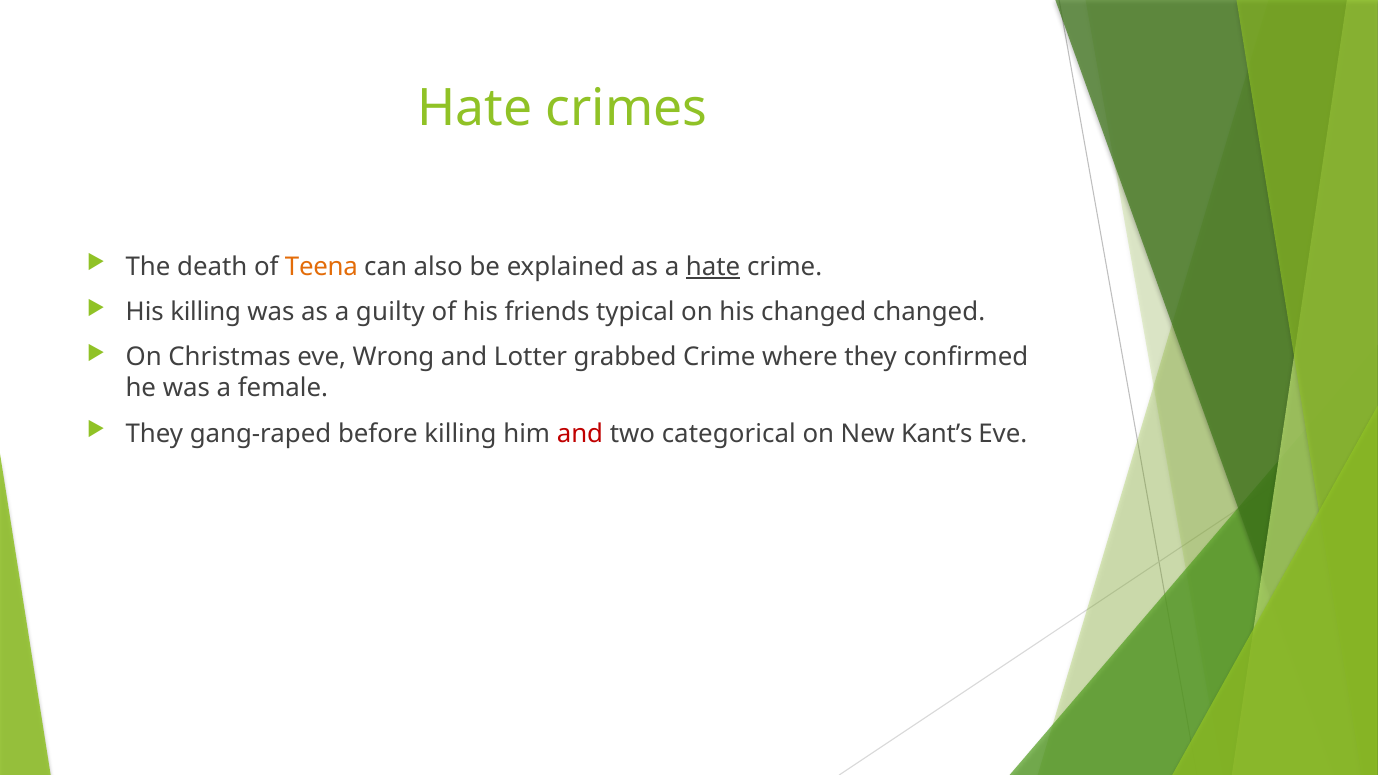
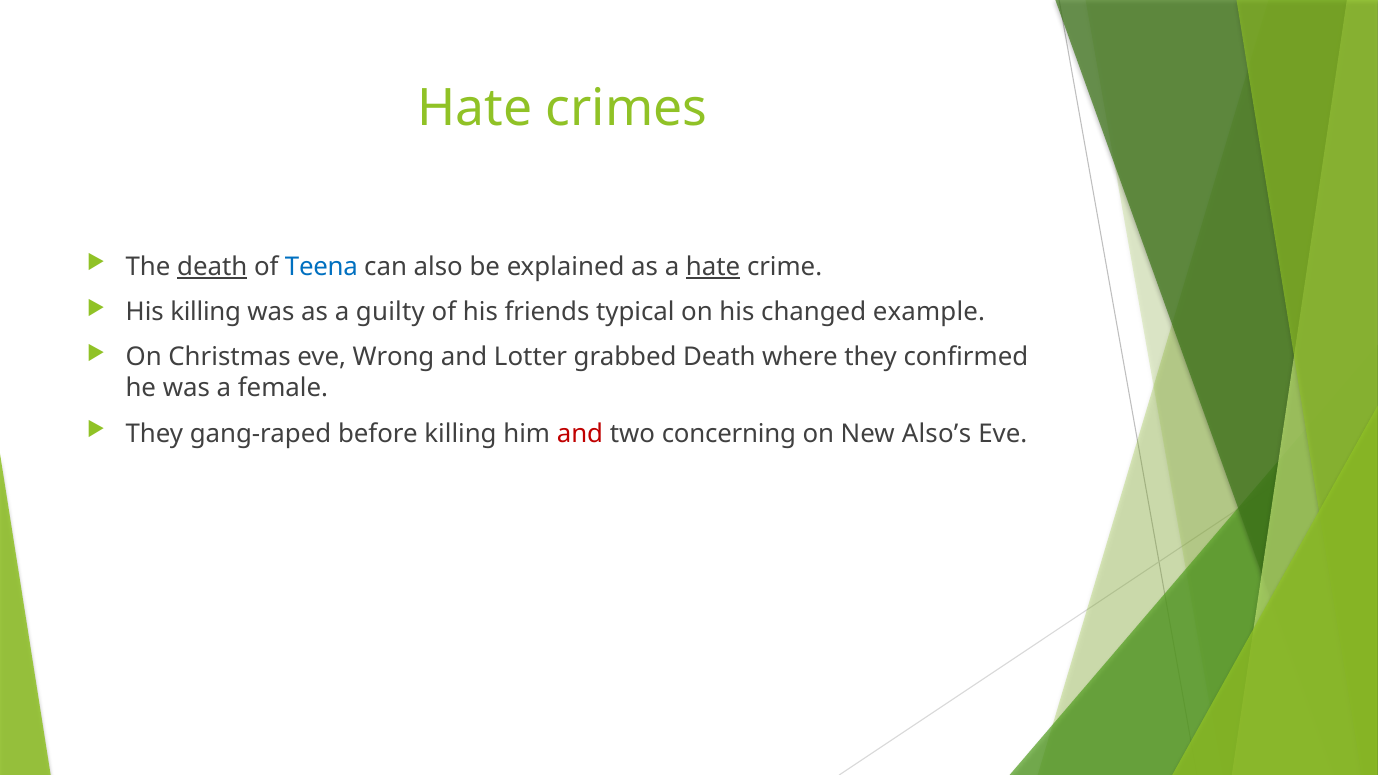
death at (212, 267) underline: none -> present
Teena colour: orange -> blue
changed changed: changed -> example
grabbed Crime: Crime -> Death
categorical: categorical -> concerning
Kant’s: Kant’s -> Also’s
